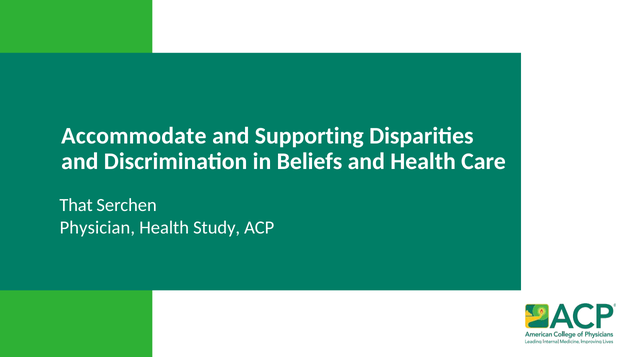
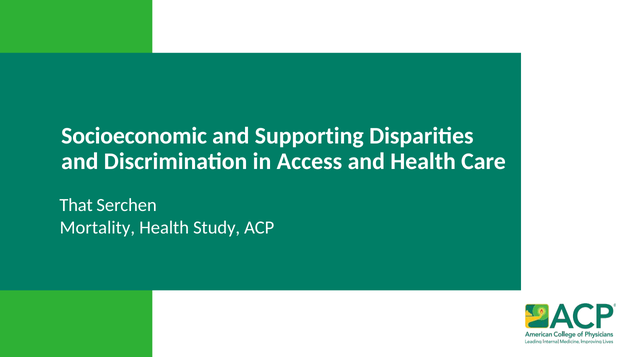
Accommodate: Accommodate -> Socioeconomic
Beliefs: Beliefs -> Access
Physician: Physician -> Mortality
